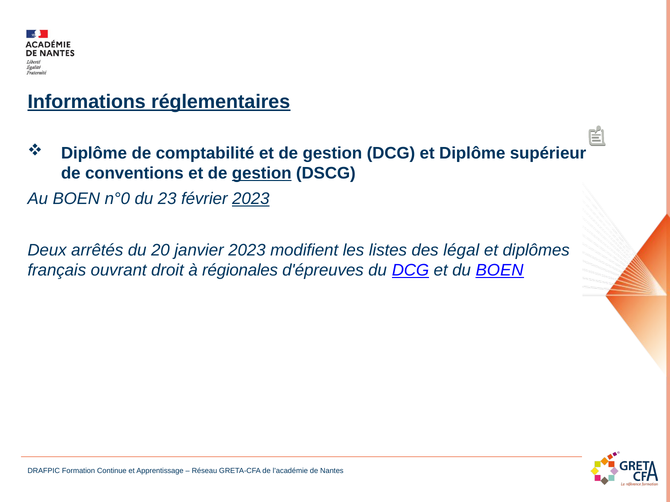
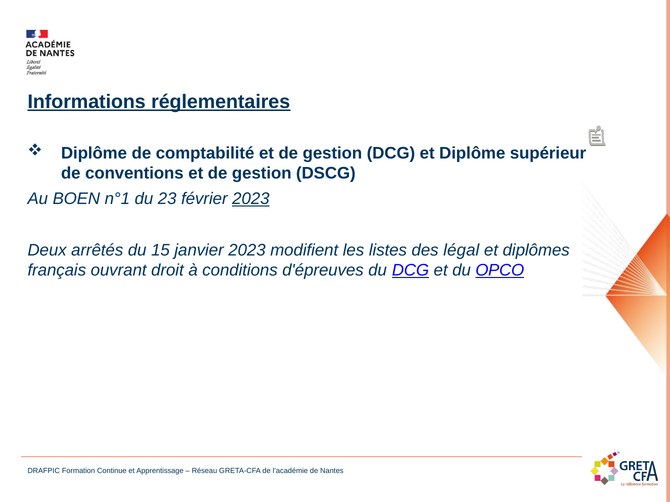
gestion at (262, 173) underline: present -> none
n°0: n°0 -> n°1
20: 20 -> 15
régionales: régionales -> conditions
du BOEN: BOEN -> OPCO
